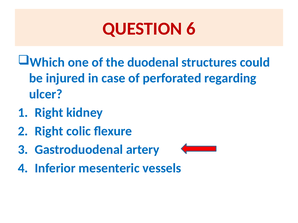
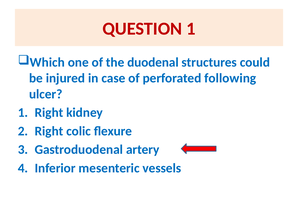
QUESTION 6: 6 -> 1
regarding: regarding -> following
